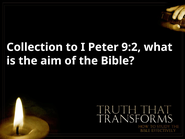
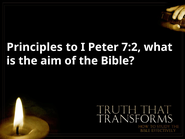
Collection: Collection -> Principles
9:2: 9:2 -> 7:2
